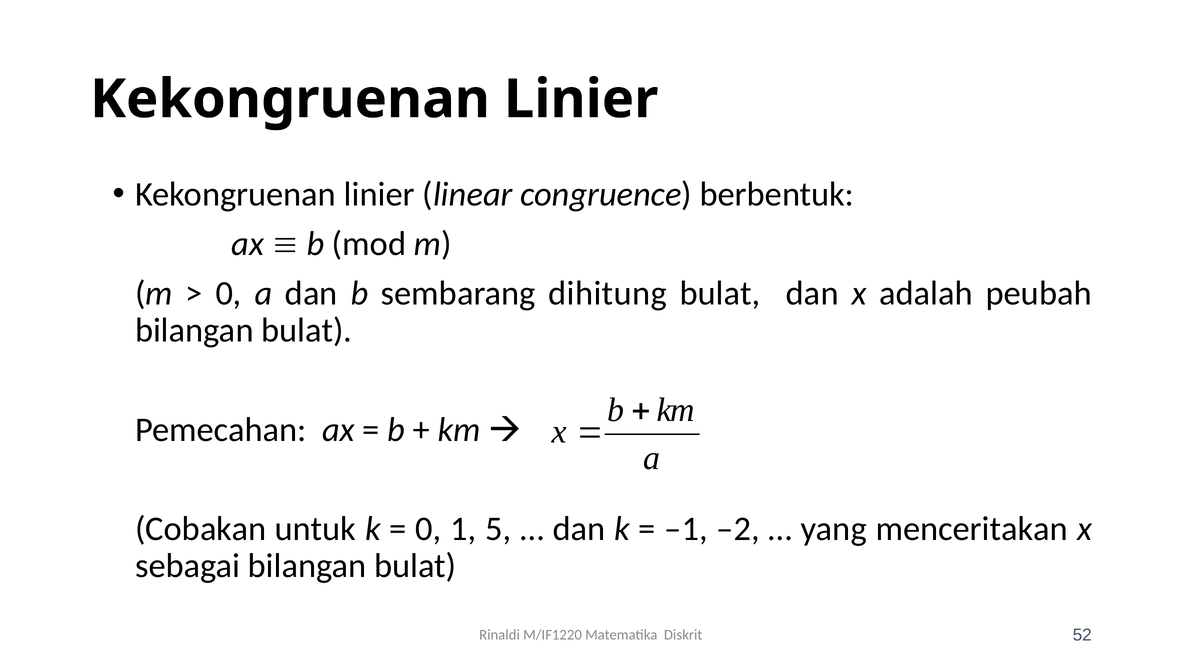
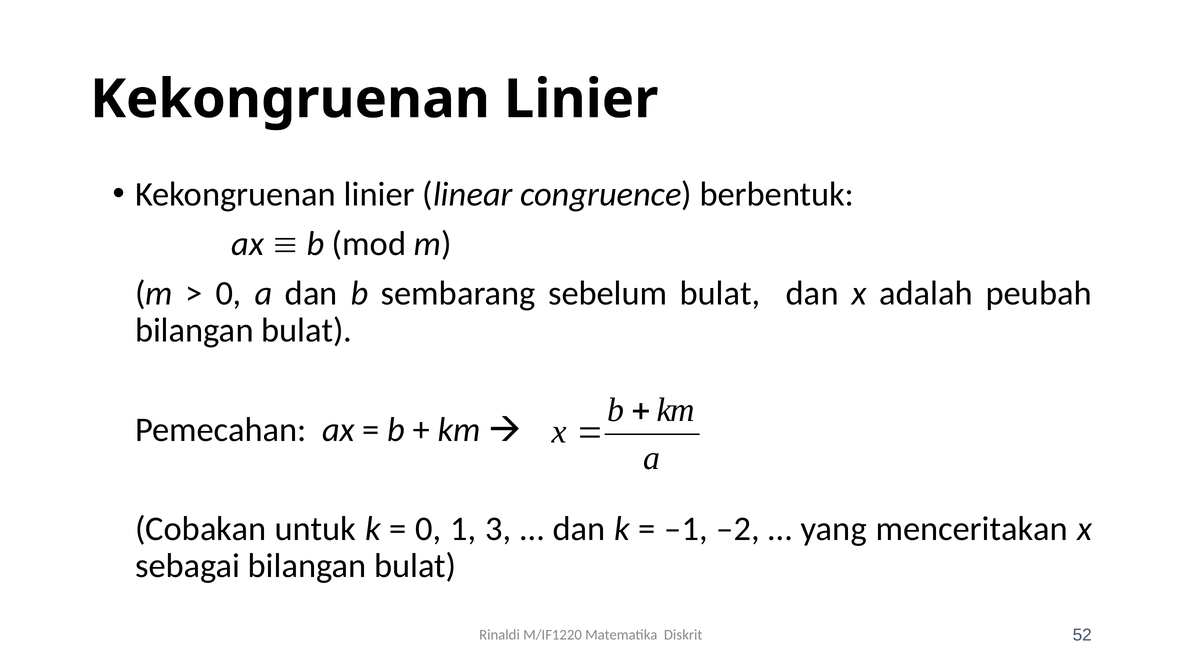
dihitung: dihitung -> sebelum
5: 5 -> 3
